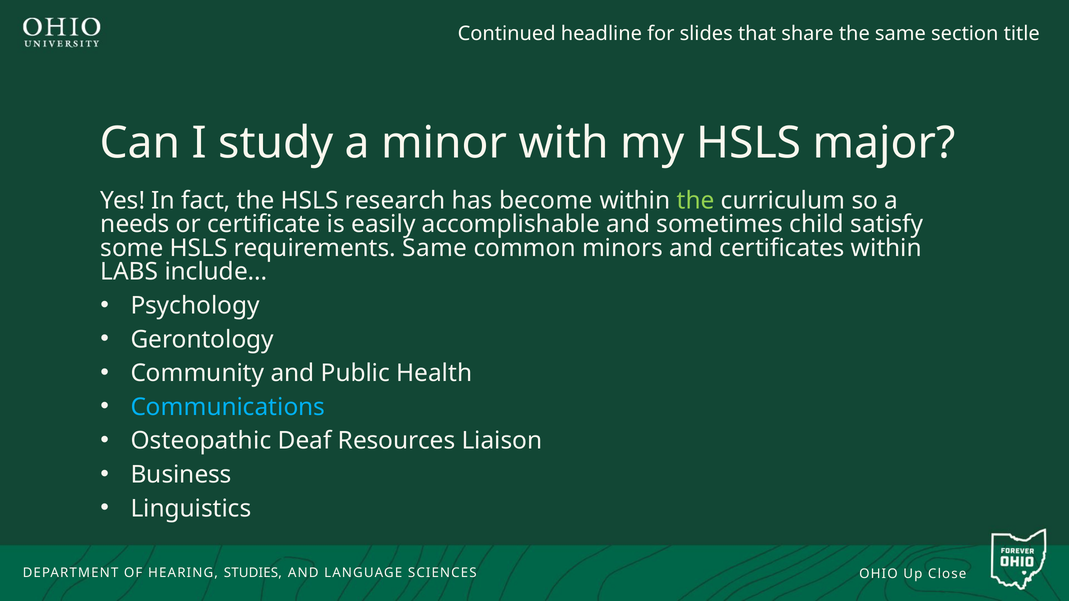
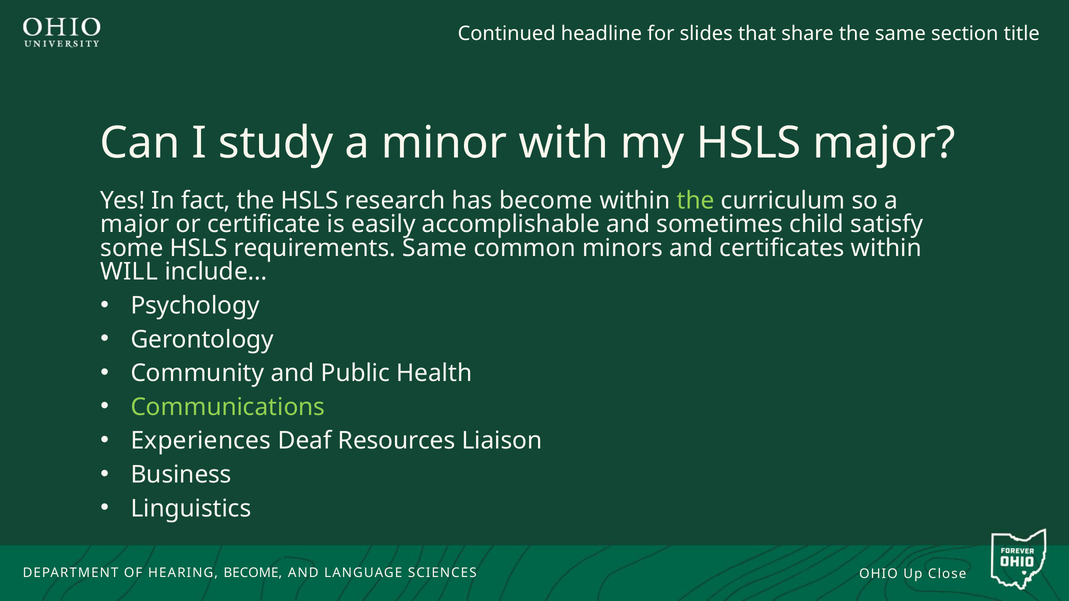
needs at (135, 224): needs -> major
LABS: LABS -> WILL
Communications colour: light blue -> light green
Osteopathic: Osteopathic -> Experiences
HEARING STUDIES: STUDIES -> BECOME
